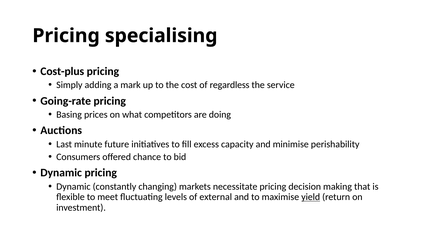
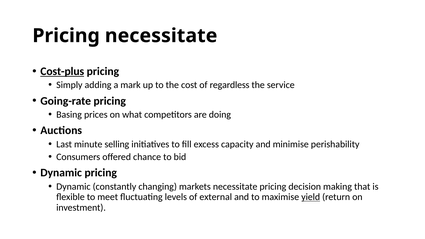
Pricing specialising: specialising -> necessitate
Cost-plus underline: none -> present
future: future -> selling
